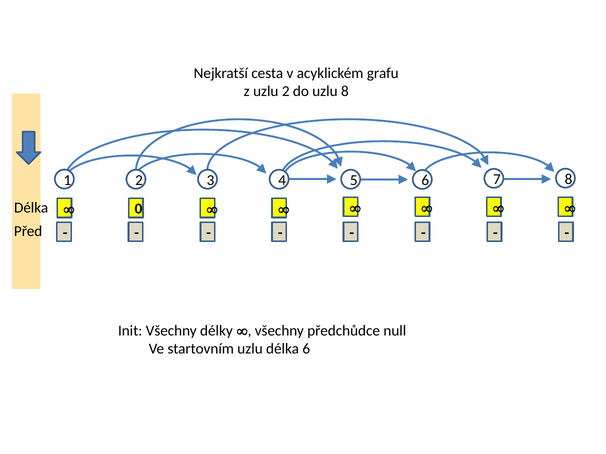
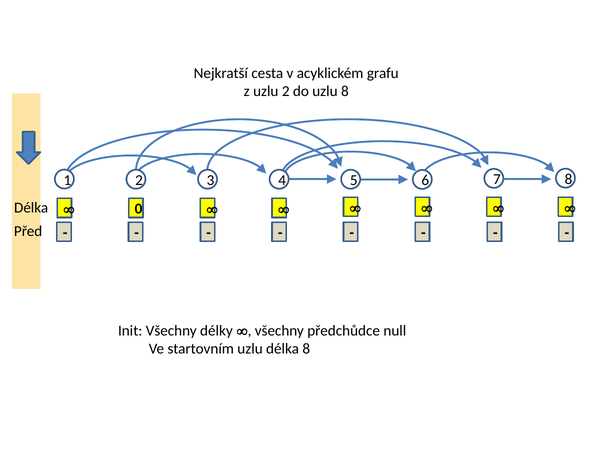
délka 6: 6 -> 8
